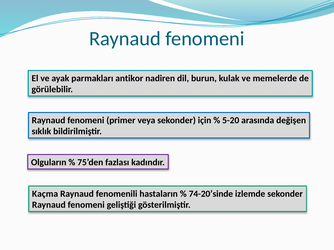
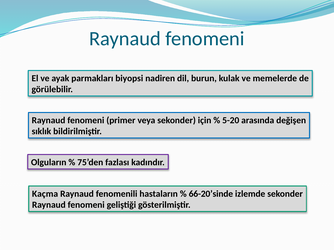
antikor: antikor -> biyopsi
74-20’sinde: 74-20’sinde -> 66-20’sinde
